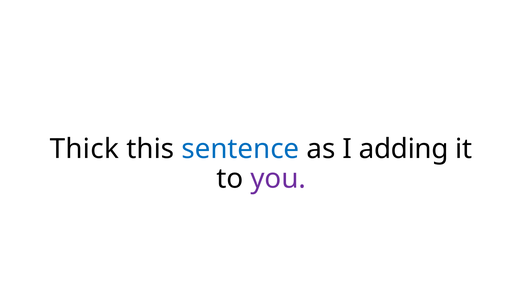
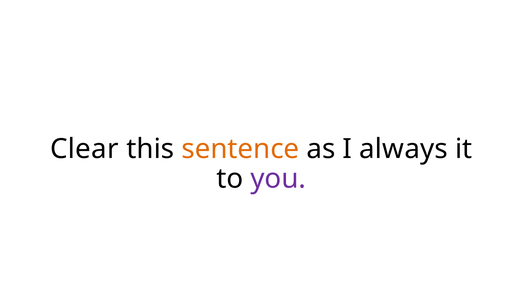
Thick: Thick -> Clear
sentence colour: blue -> orange
adding: adding -> always
